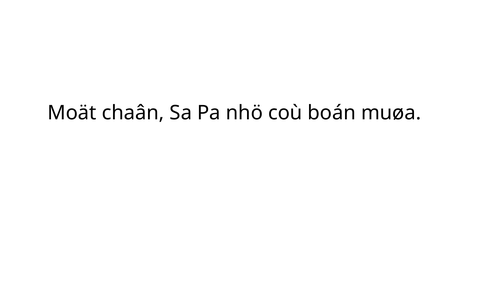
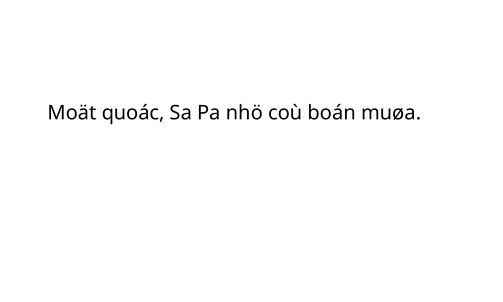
chaân: chaân -> quoác
